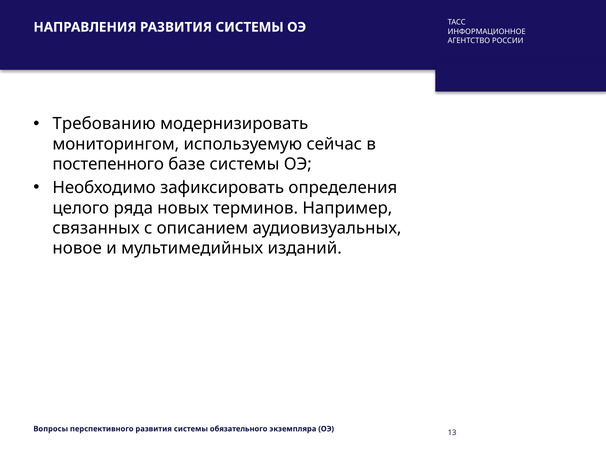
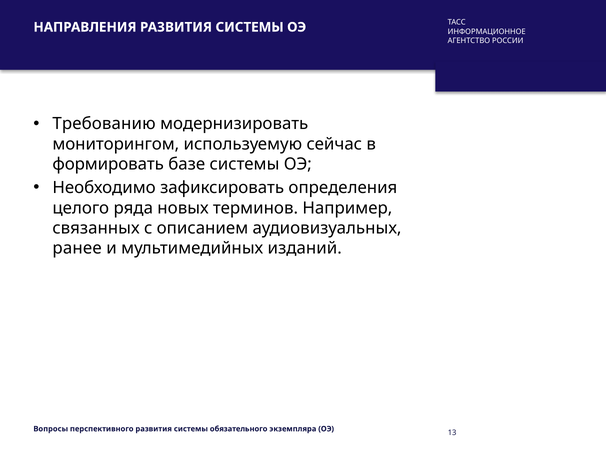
постепенного: постепенного -> формировать
новое: новое -> ранее
